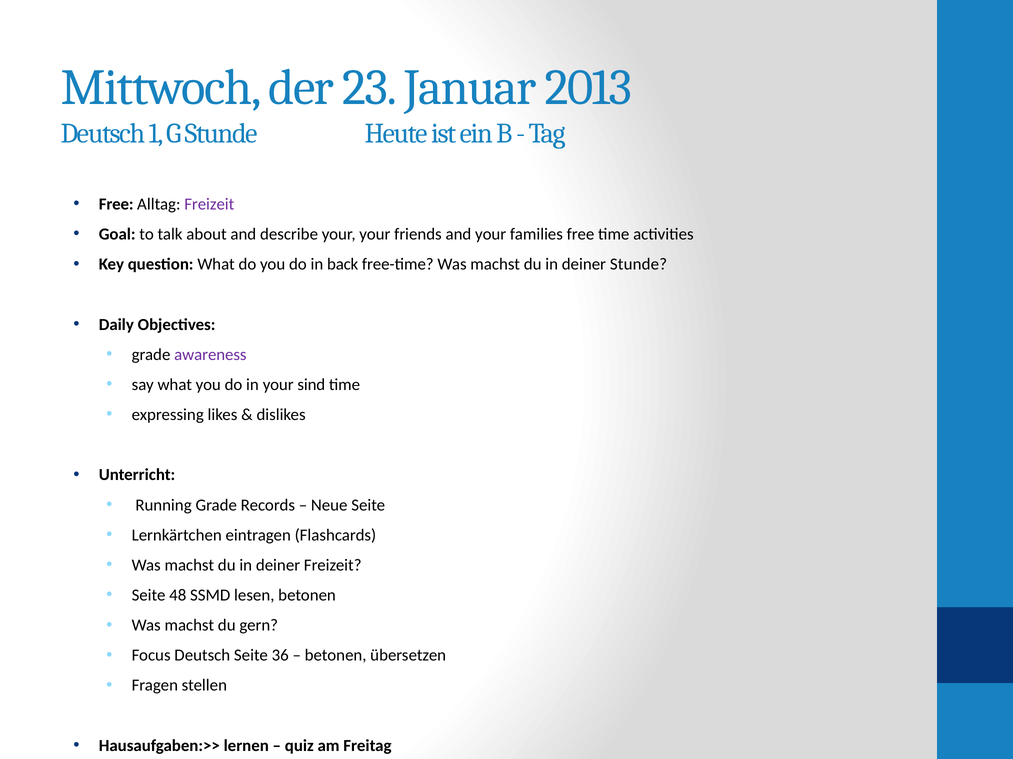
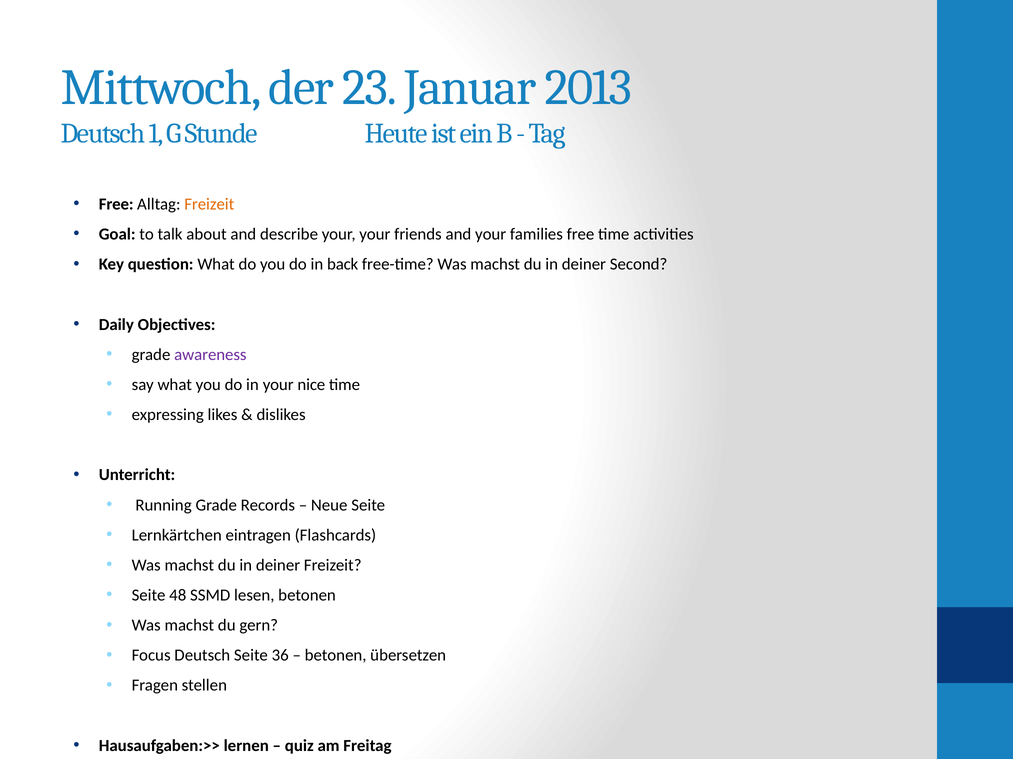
Freizeit at (209, 204) colour: purple -> orange
deiner Stunde: Stunde -> Second
sind: sind -> nice
